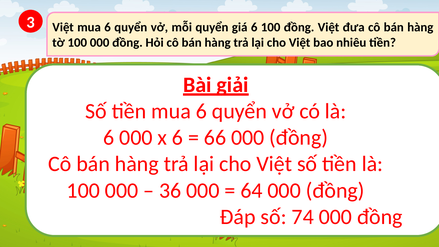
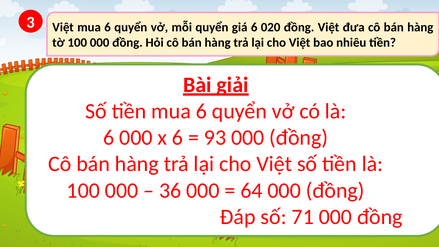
6 100: 100 -> 020
66: 66 -> 93
74: 74 -> 71
